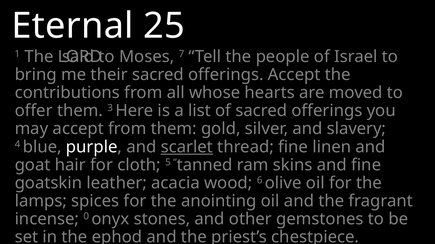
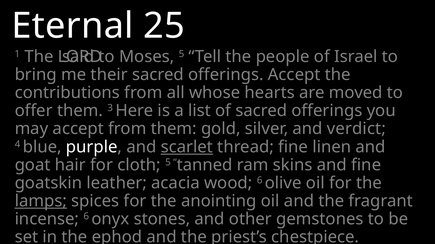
Moses 7: 7 -> 5
slavery: slavery -> verdict
lamps underline: none -> present
incense 0: 0 -> 6
